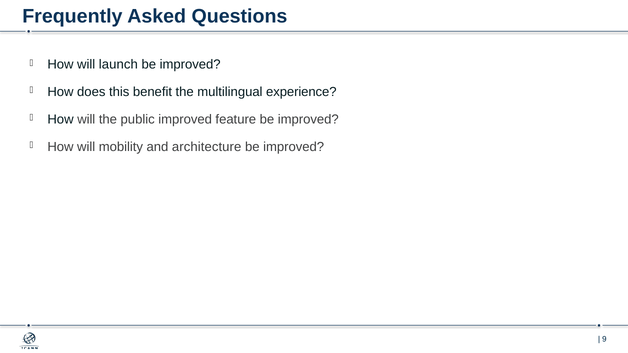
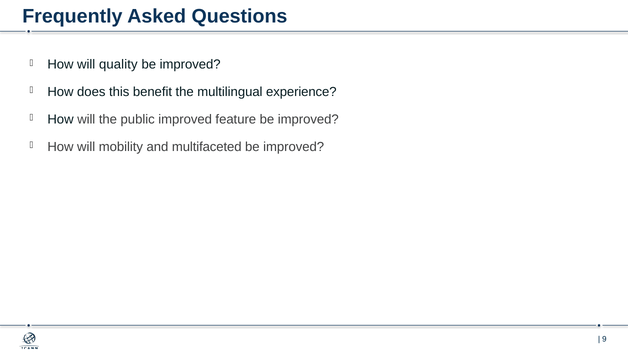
launch: launch -> quality
architecture: architecture -> multifaceted
